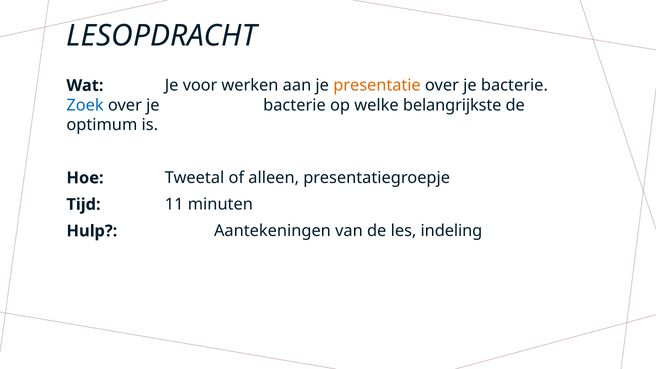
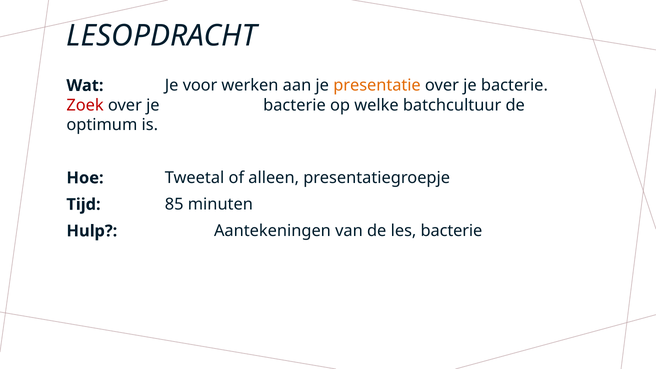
Zoek colour: blue -> red
belangrijkste: belangrijkste -> batchcultuur
11: 11 -> 85
les indeling: indeling -> bacterie
